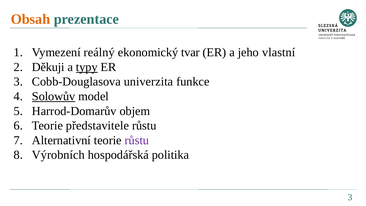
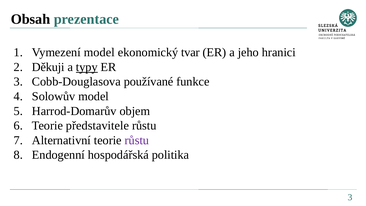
Obsah colour: orange -> black
Vymezení reálný: reálný -> model
vlastní: vlastní -> hranici
univerzita: univerzita -> používané
Solowův underline: present -> none
Výrobních: Výrobních -> Endogenní
